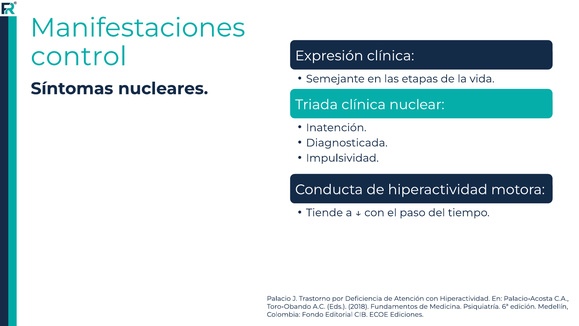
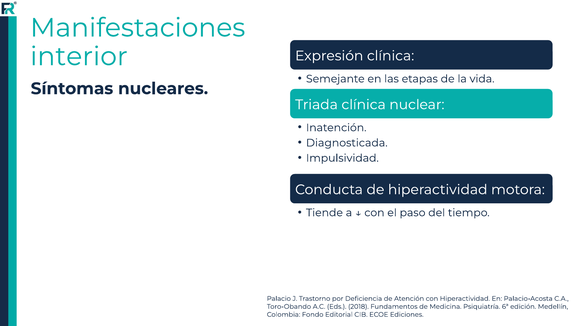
control: control -> interior
